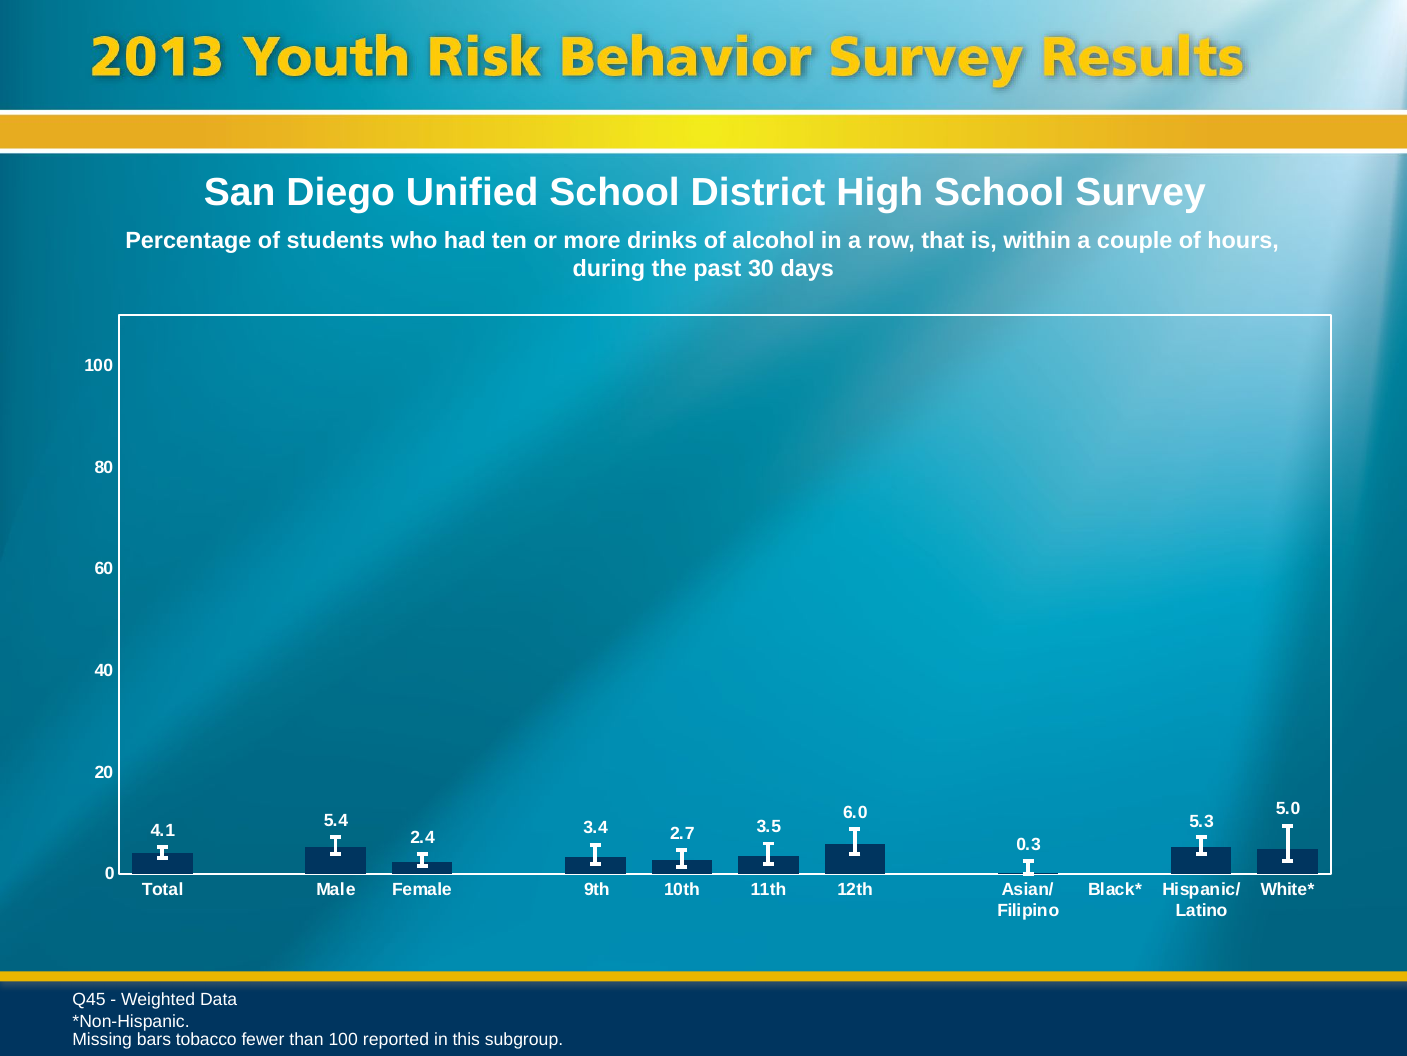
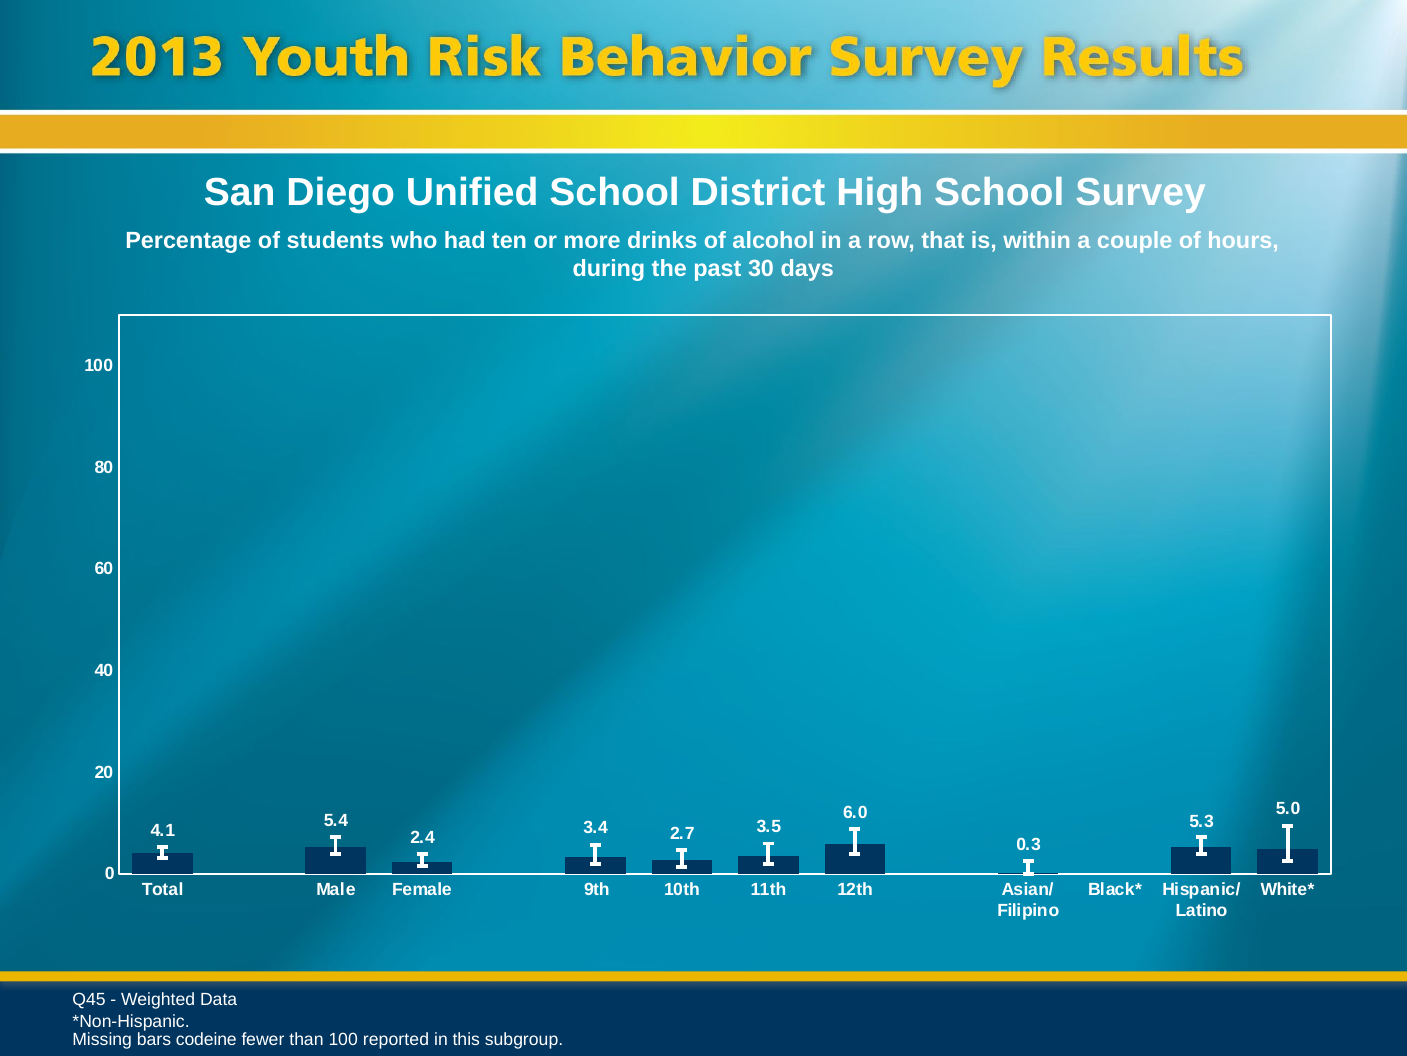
tobacco: tobacco -> codeine
